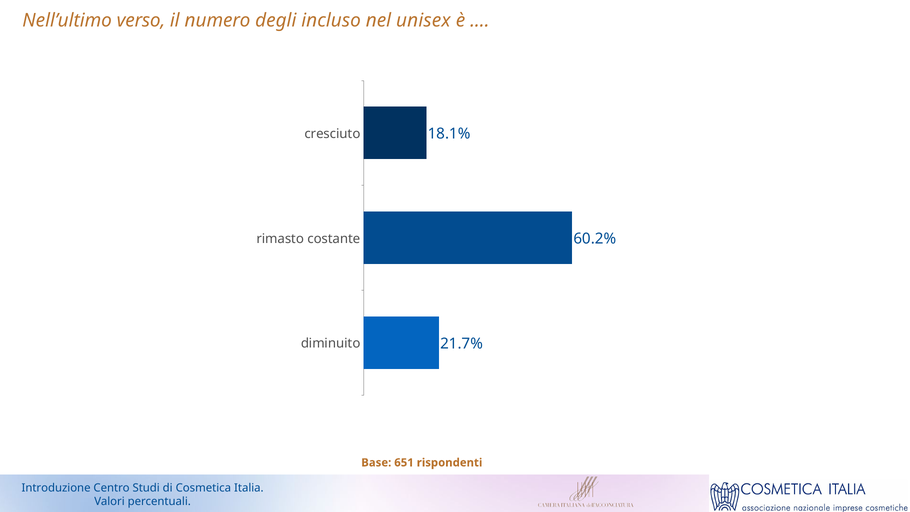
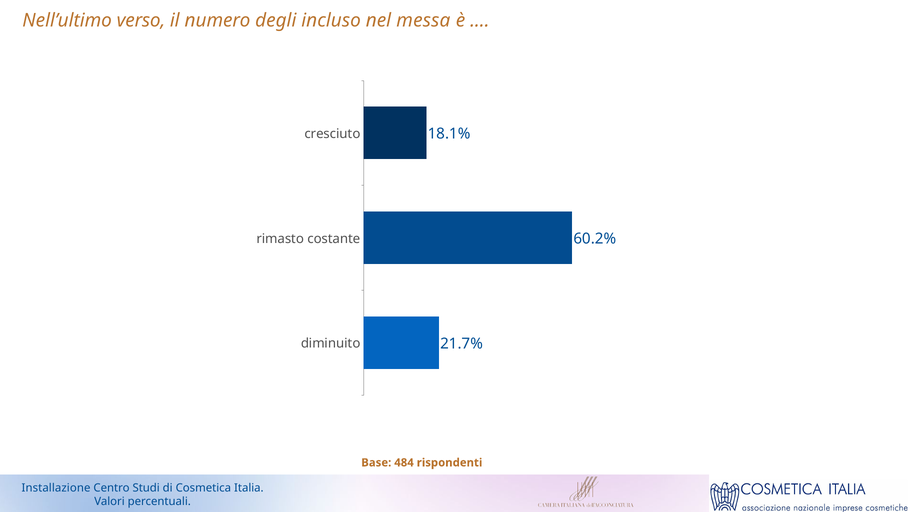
unisex: unisex -> messa
651: 651 -> 484
Introduzione: Introduzione -> Installazione
